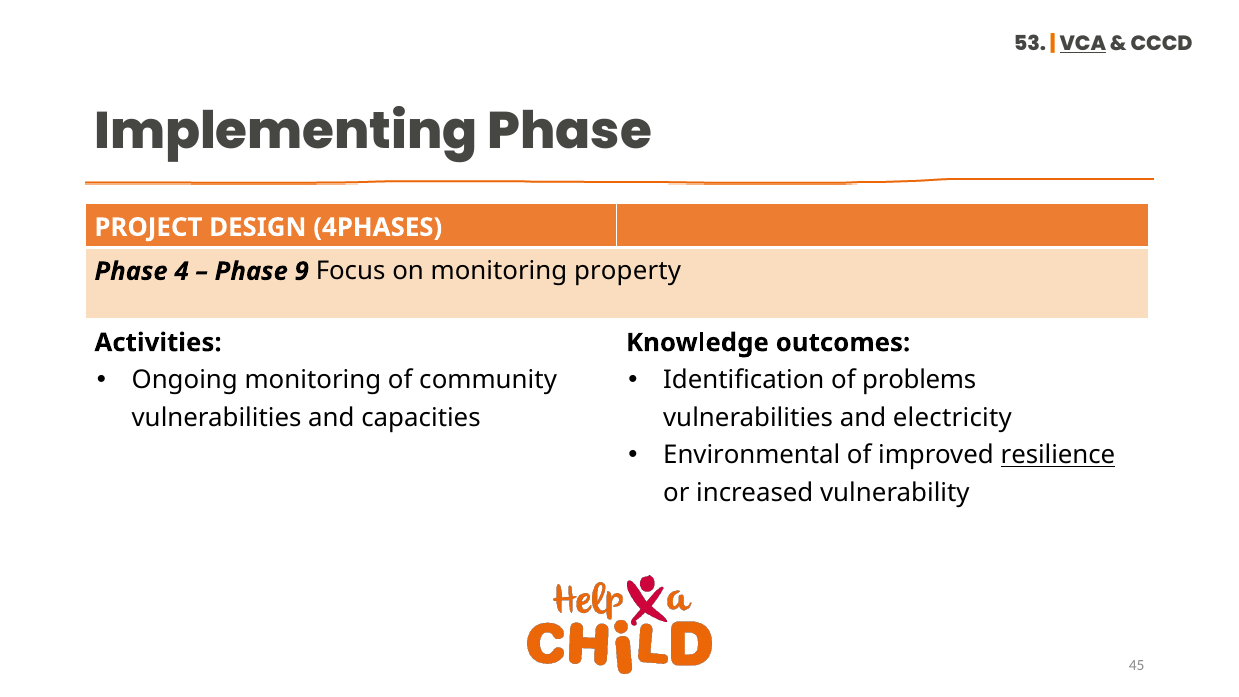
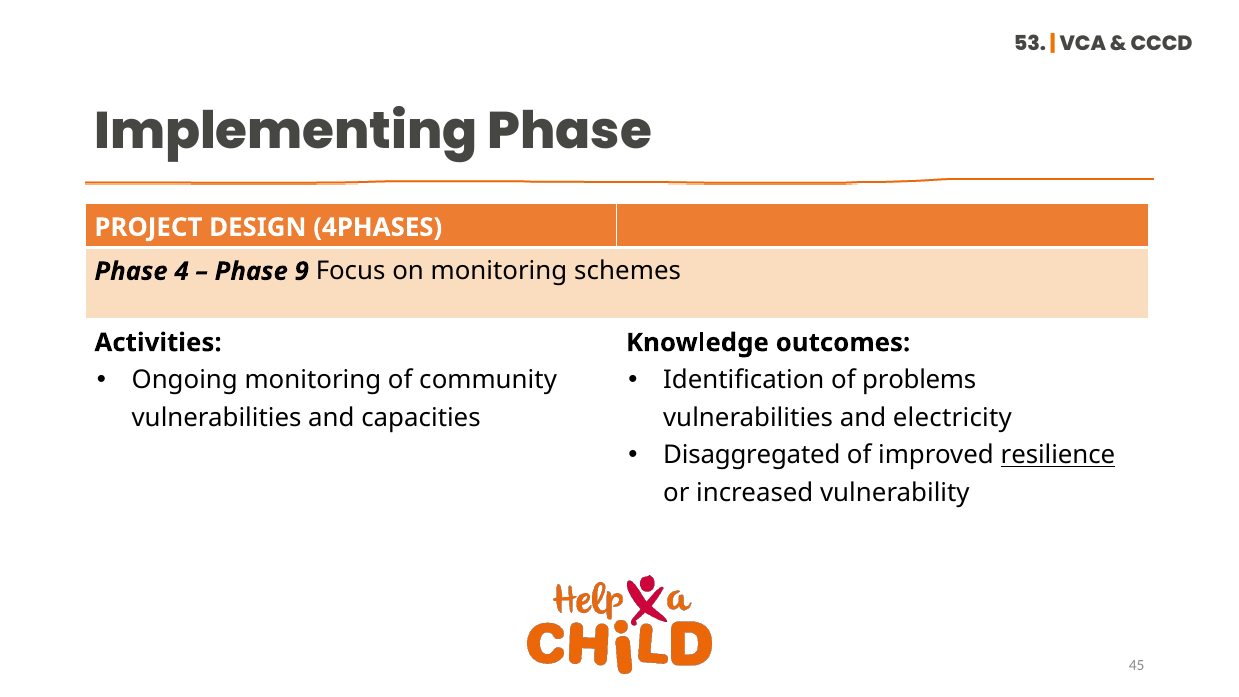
VCA underline: present -> none
property: property -> schemes
Environmental: Environmental -> Disaggregated
